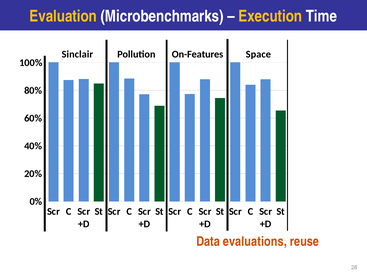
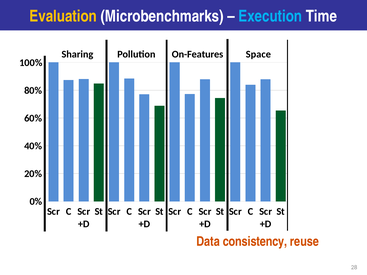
Execution colour: yellow -> light blue
Sinclair: Sinclair -> Sharing
evaluations: evaluations -> consistency
